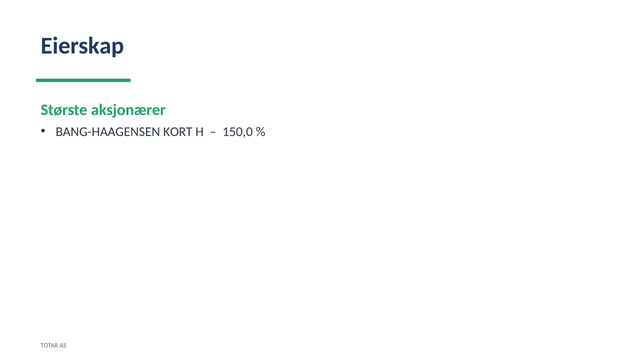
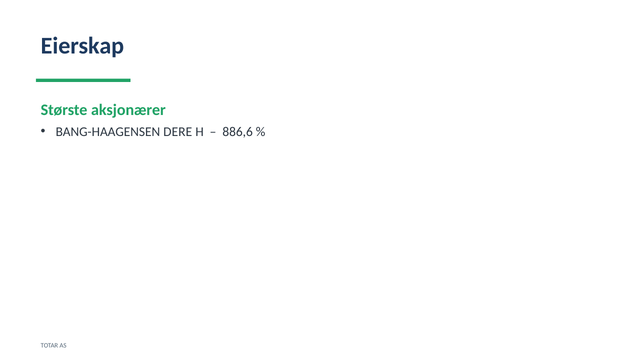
KORT: KORT -> DERE
150,0: 150,0 -> 886,6
